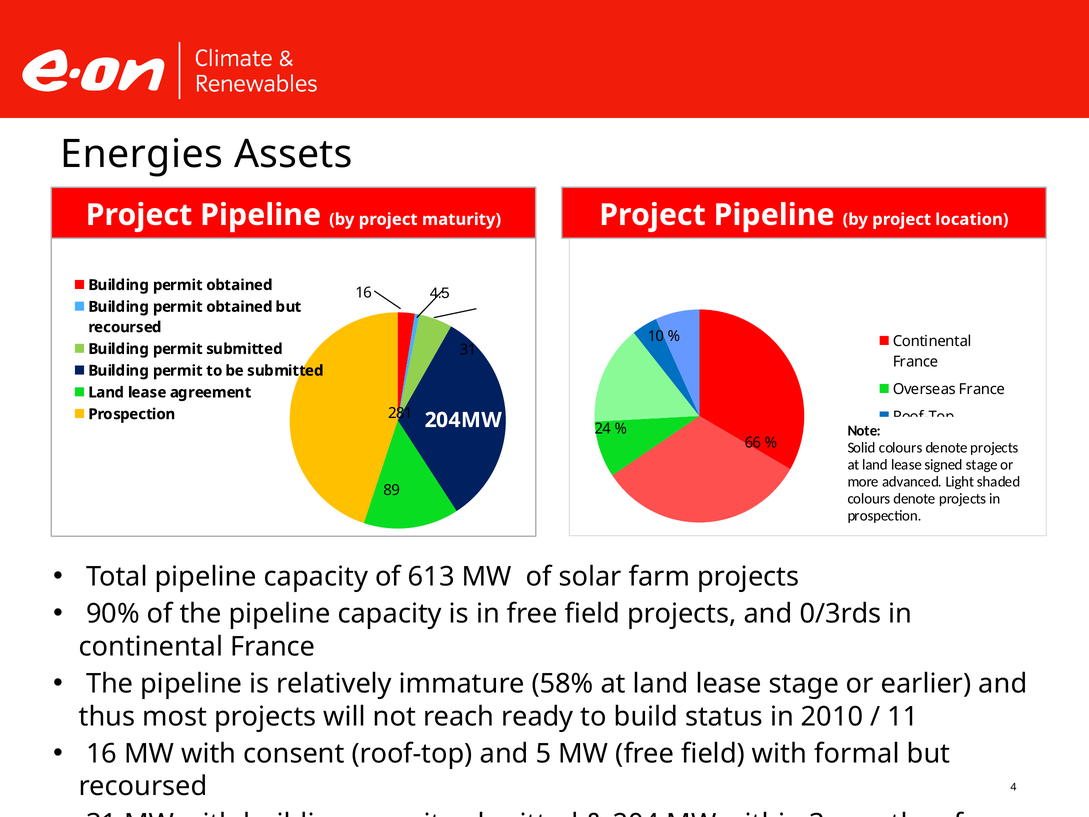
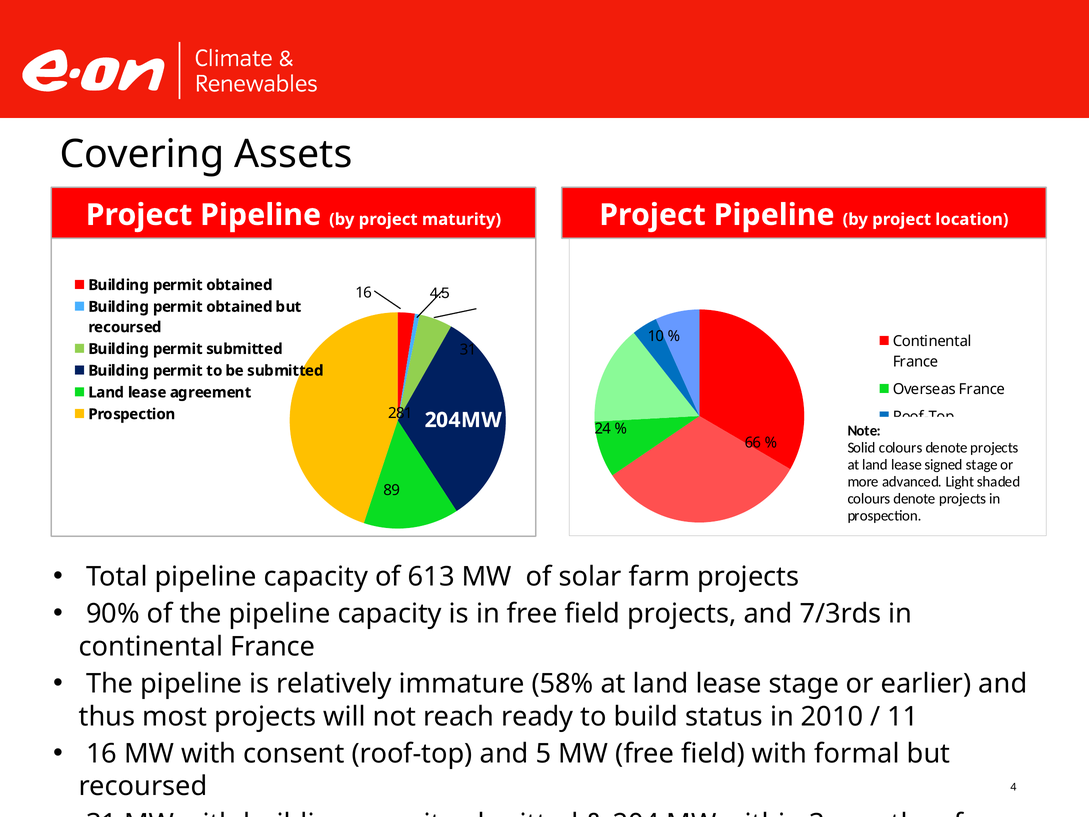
Energies: Energies -> Covering
0/3rds: 0/3rds -> 7/3rds
